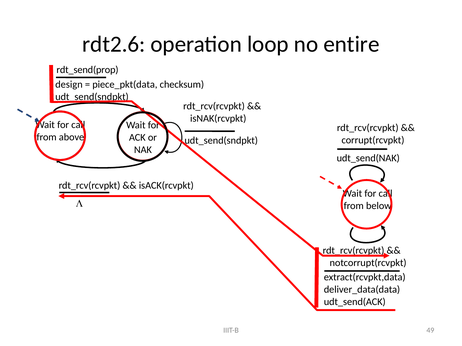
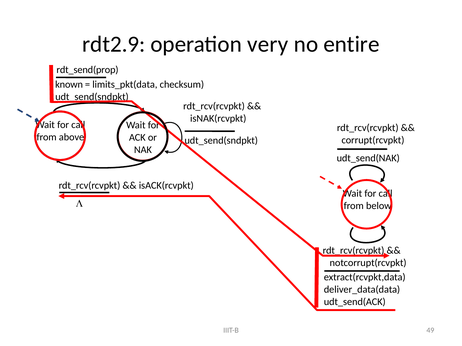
rdt2.6: rdt2.6 -> rdt2.9
loop: loop -> very
design: design -> known
piece_pkt(data: piece_pkt(data -> limits_pkt(data
